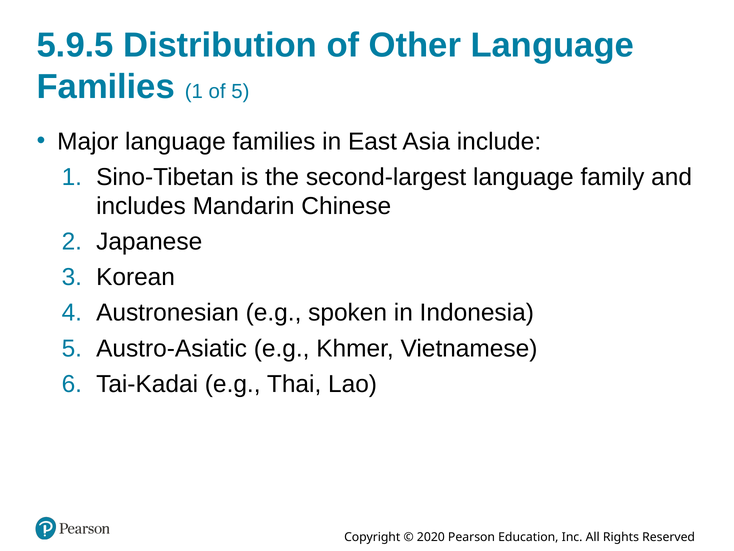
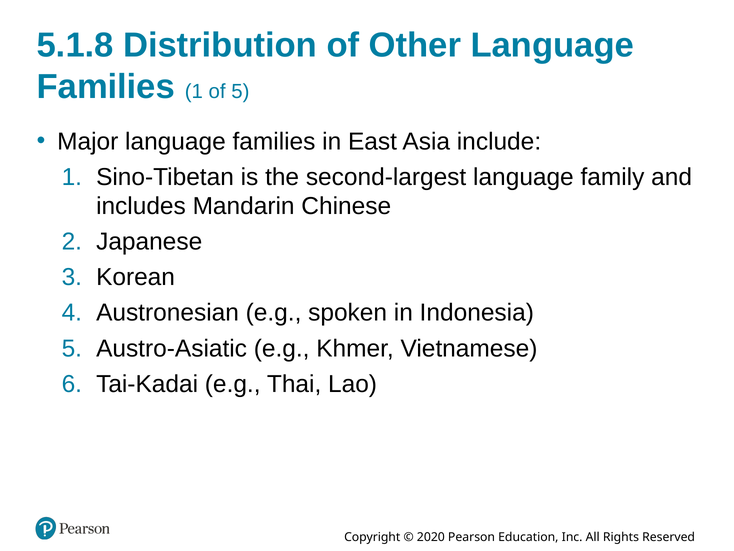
5.9.5: 5.9.5 -> 5.1.8
